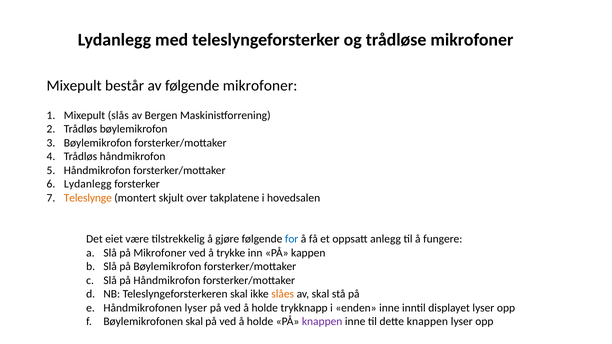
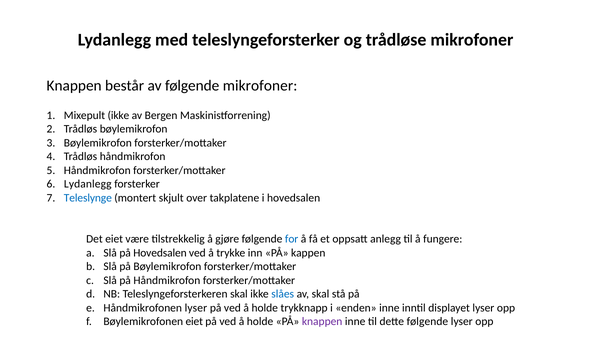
Mixepult at (74, 86): Mixepult -> Knappen
Mixepult slås: slås -> ikke
Teleslynge colour: orange -> blue
på Mikrofoner: Mikrofoner -> Hovedsalen
slåes colour: orange -> blue
Bøylemikrofonen skal: skal -> eiet
dette knappen: knappen -> følgende
